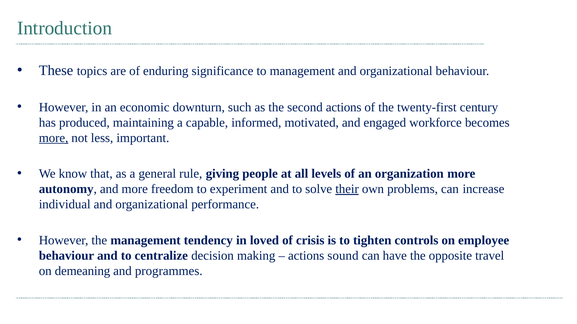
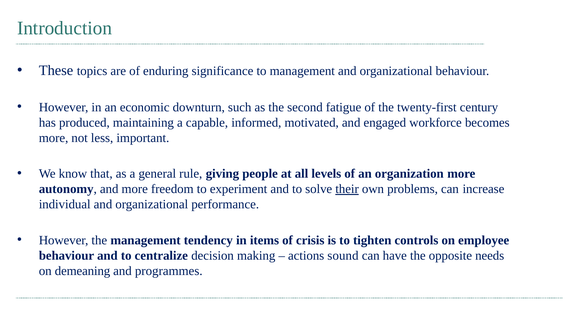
second actions: actions -> fatigue
more at (54, 138) underline: present -> none
loved: loved -> items
travel: travel -> needs
